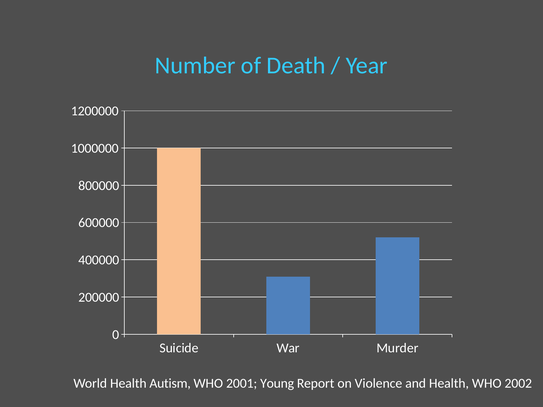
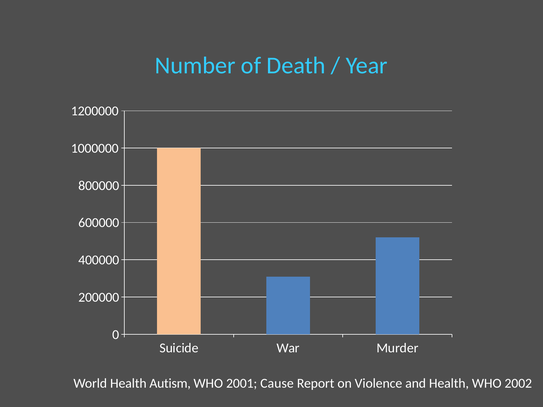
Young: Young -> Cause
